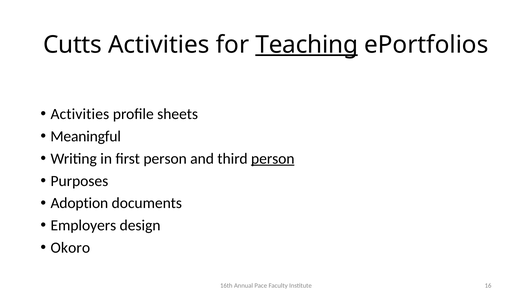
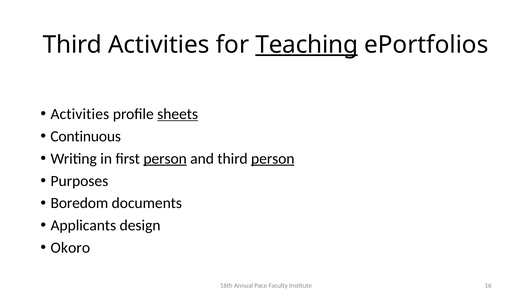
Cutts at (72, 45): Cutts -> Third
sheets underline: none -> present
Meaningful: Meaningful -> Continuous
person at (165, 159) underline: none -> present
Adoption: Adoption -> Boredom
Employers: Employers -> Applicants
